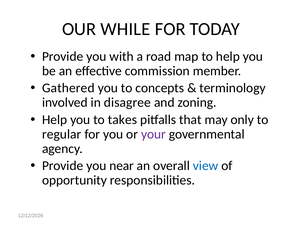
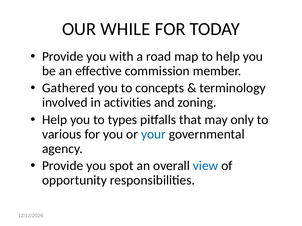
disagree: disagree -> activities
takes: takes -> types
regular: regular -> various
your colour: purple -> blue
near: near -> spot
